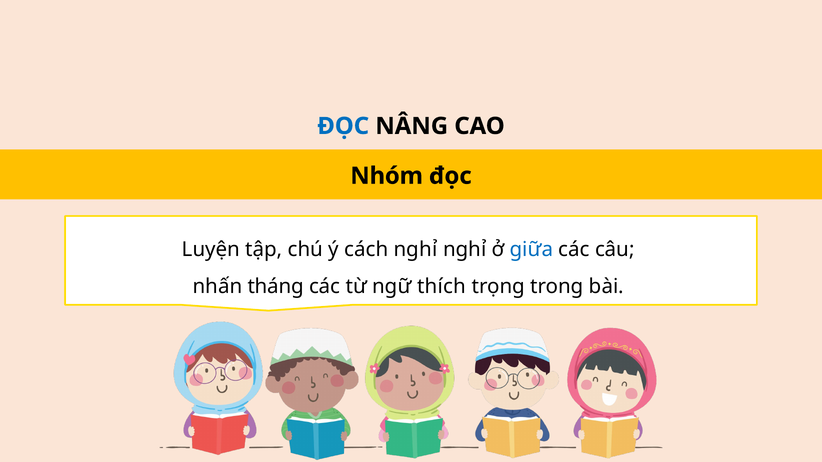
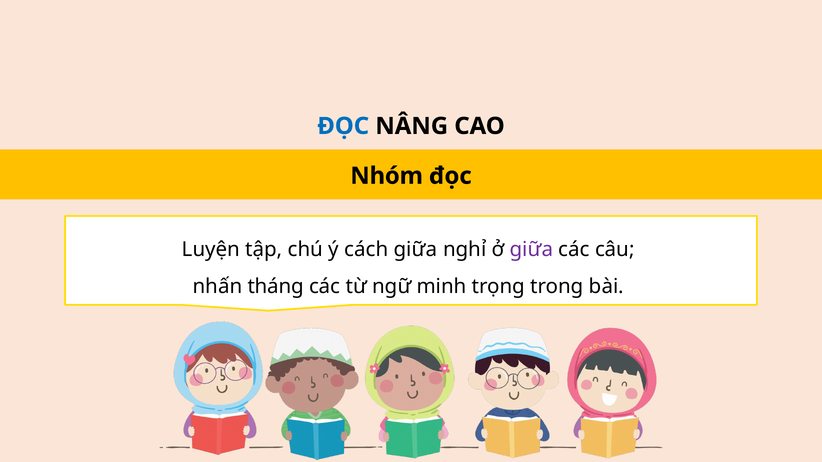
cách nghỉ: nghỉ -> giữa
giữa at (531, 250) colour: blue -> purple
thích: thích -> minh
